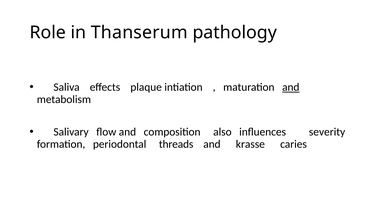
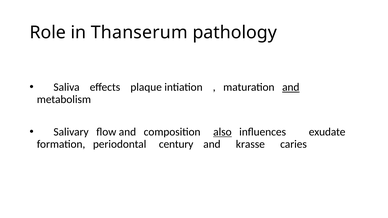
also underline: none -> present
severity: severity -> exudate
threads: threads -> century
